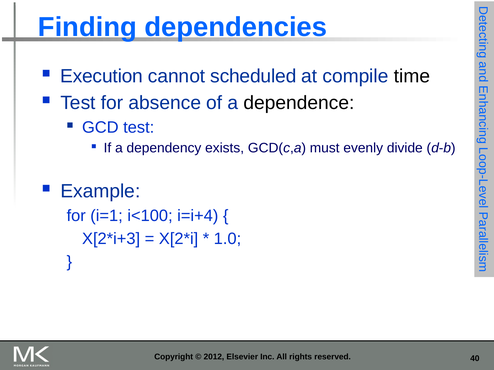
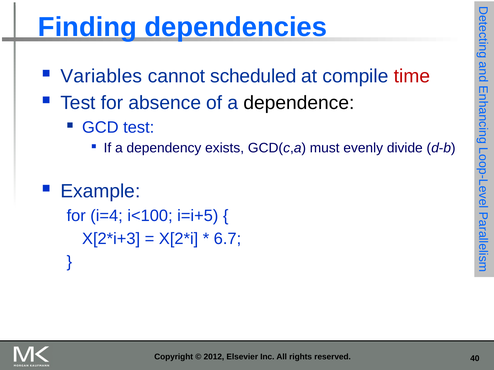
Execution: Execution -> Variables
time colour: black -> red
i=1: i=1 -> i=4
i=i+4: i=i+4 -> i=i+5
1.0: 1.0 -> 6.7
